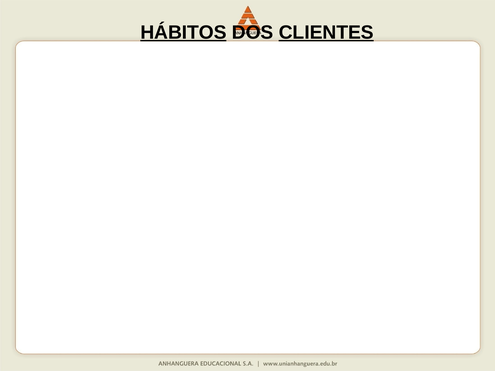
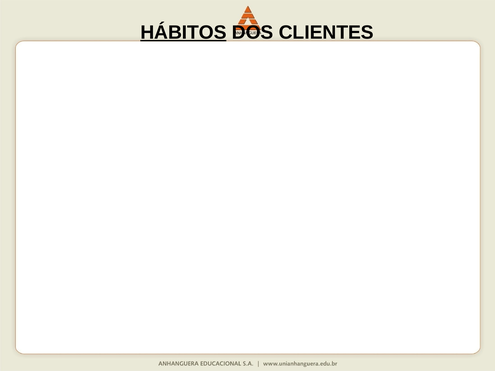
CLIENTES underline: present -> none
